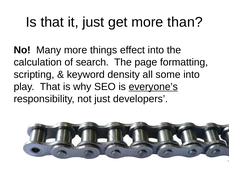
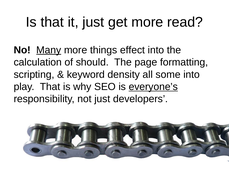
than: than -> read
Many underline: none -> present
search: search -> should
